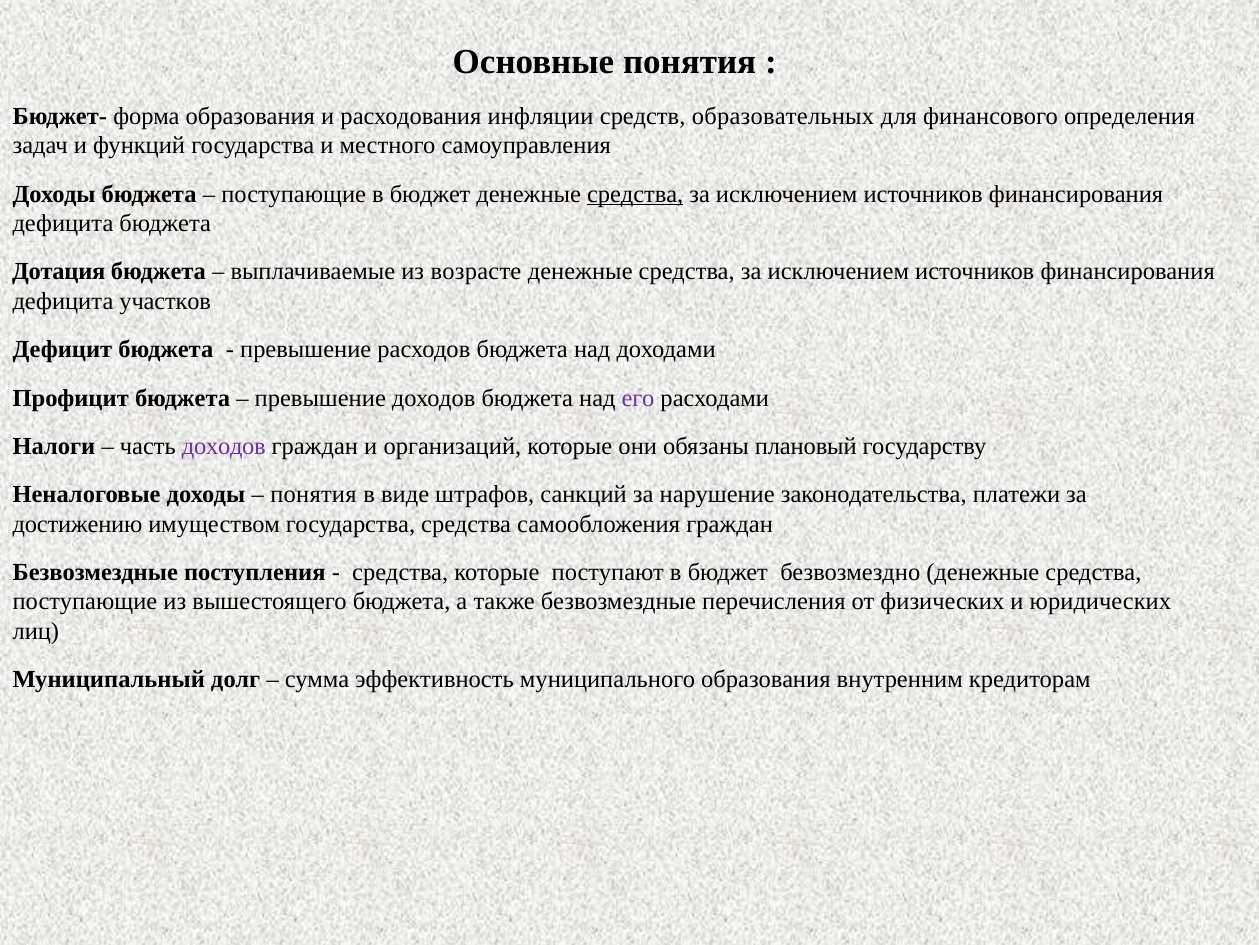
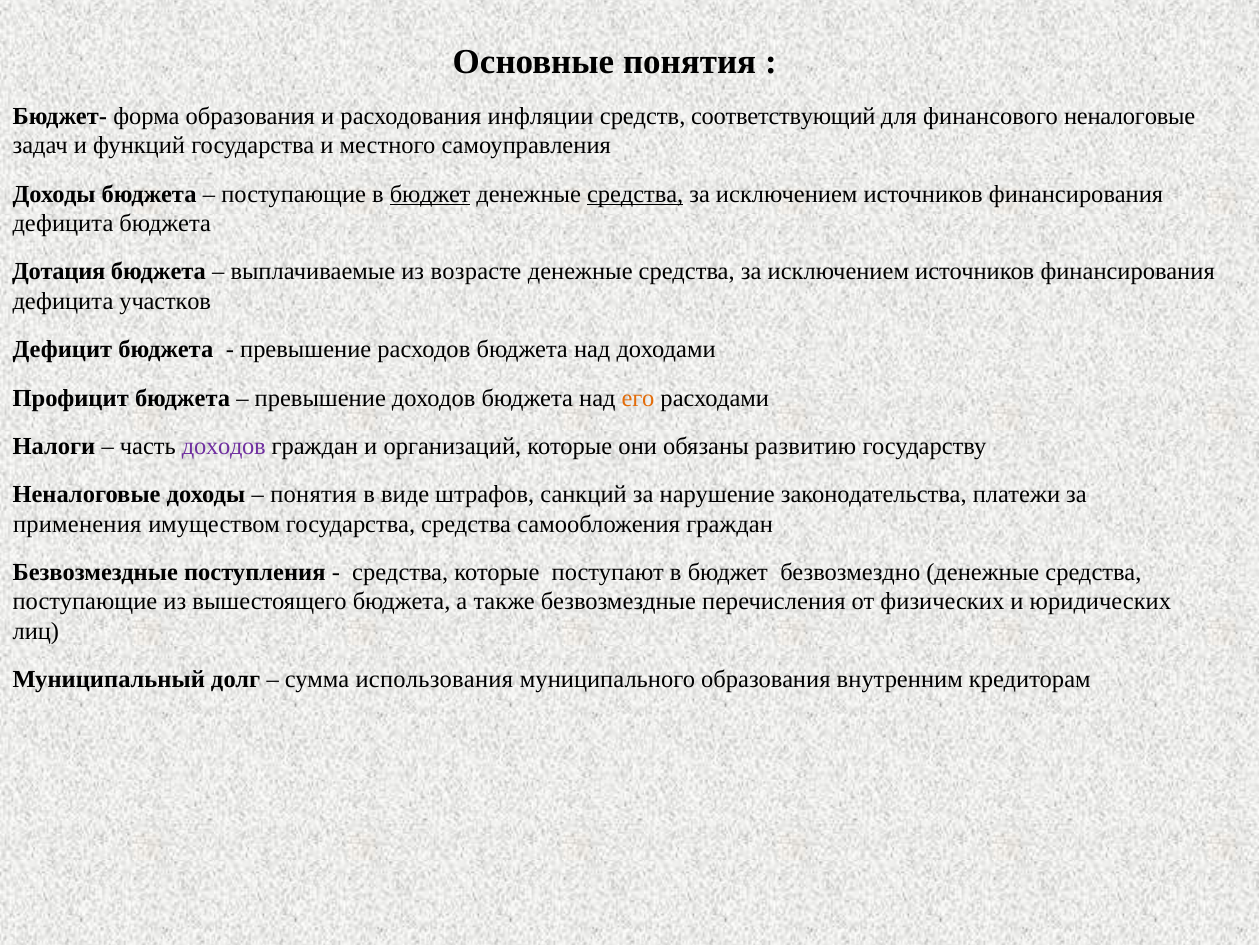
образовательных: образовательных -> соответствующий
финансового определения: определения -> неналоговые
бюджет at (430, 194) underline: none -> present
его colour: purple -> orange
плановый: плановый -> развитию
достижению: достижению -> применения
эффективность: эффективность -> использования
